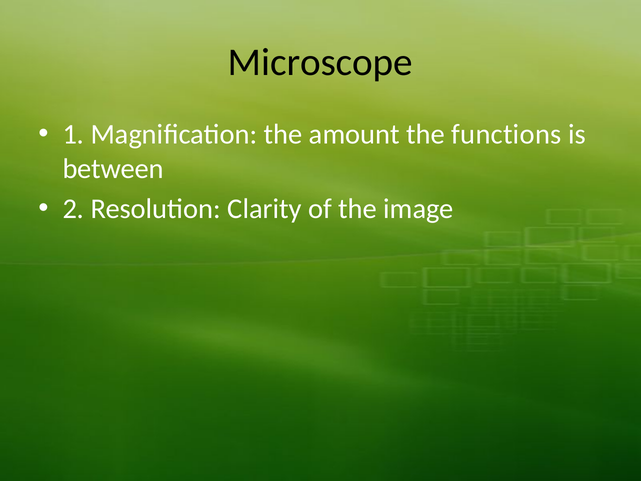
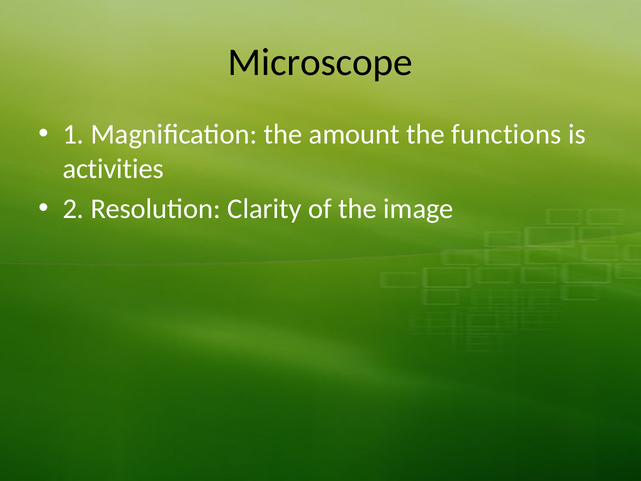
between: between -> activities
